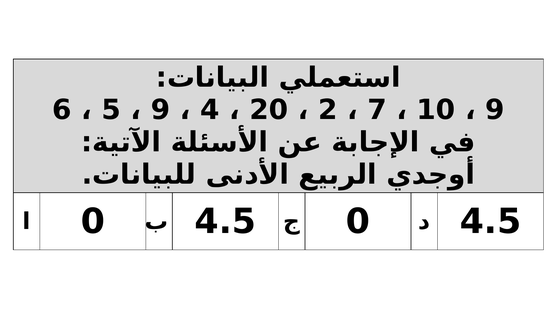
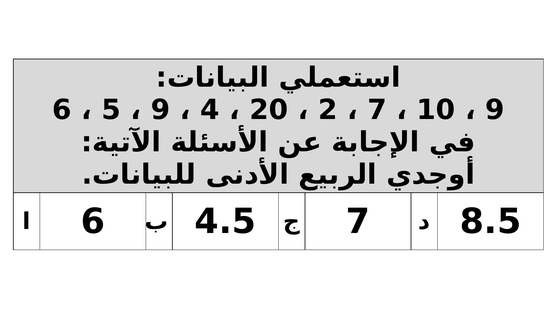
0 at (93, 222): 0 -> 6
0 at (358, 222): 0 -> 7
4.5 at (490, 222): 4.5 -> 8.5
